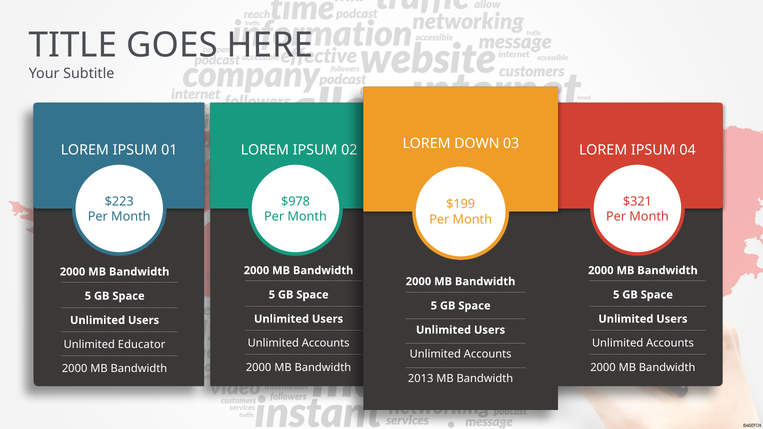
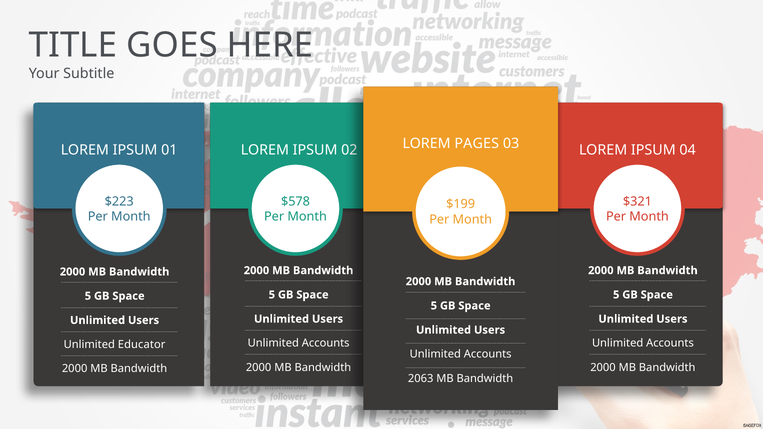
DOWN: DOWN -> PAGES
$978: $978 -> $578
2013: 2013 -> 2063
